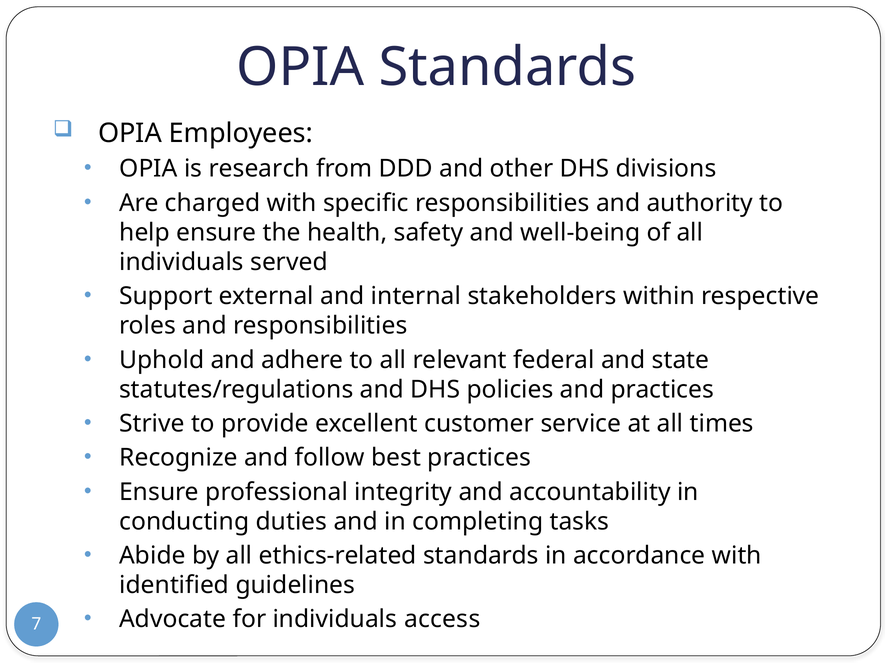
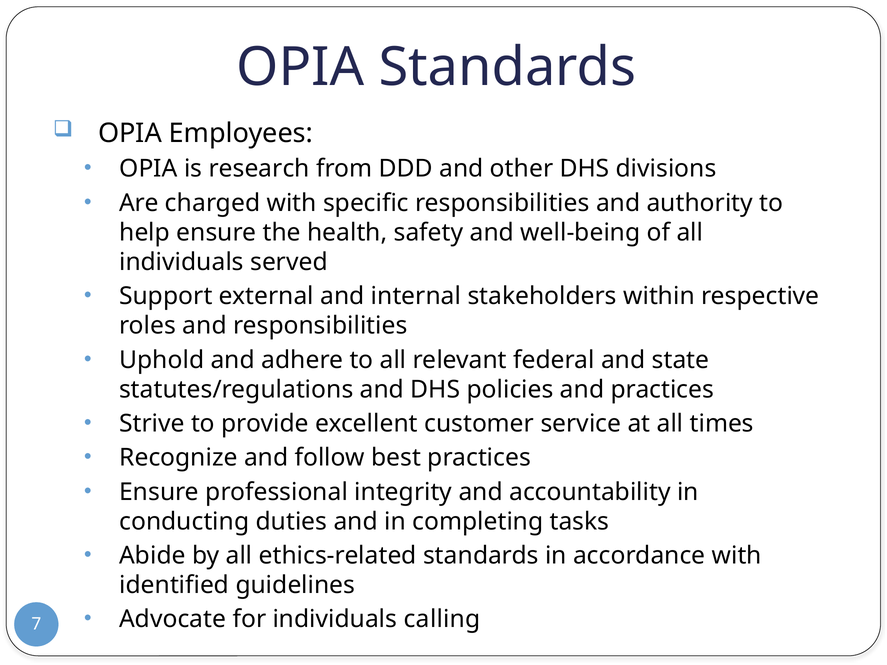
access: access -> calling
